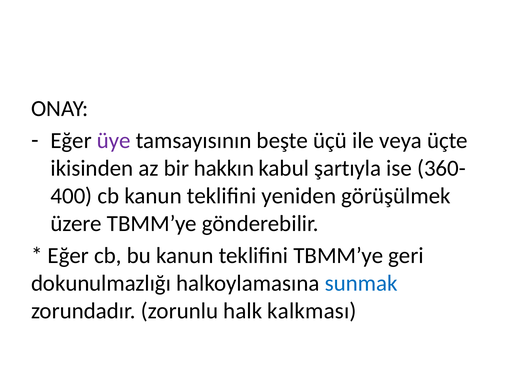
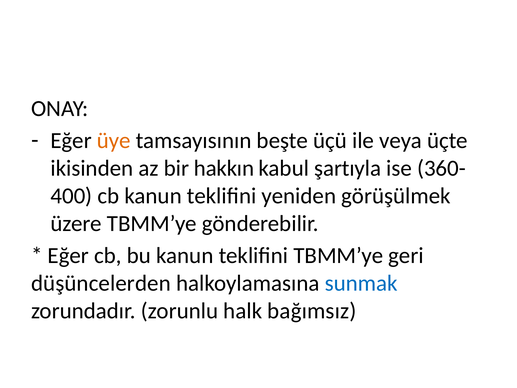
üye colour: purple -> orange
dokunulmazlığı: dokunulmazlığı -> düşüncelerden
kalkması: kalkması -> bağımsız
